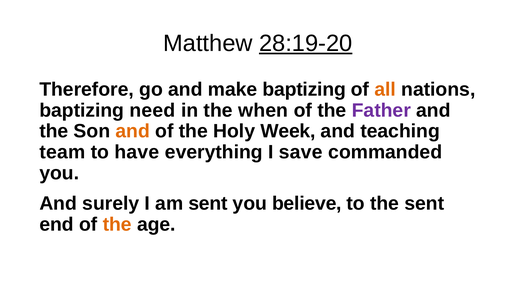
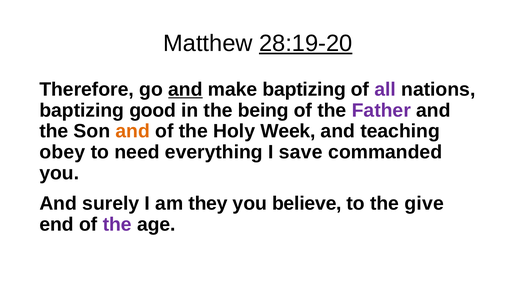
and at (185, 90) underline: none -> present
all colour: orange -> purple
need: need -> good
when: when -> being
team: team -> obey
have: have -> need
am sent: sent -> they
the sent: sent -> give
the at (117, 225) colour: orange -> purple
